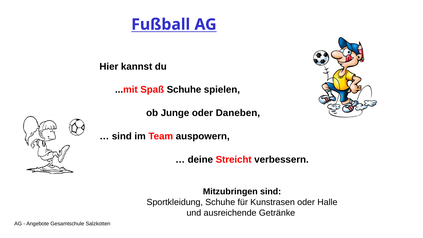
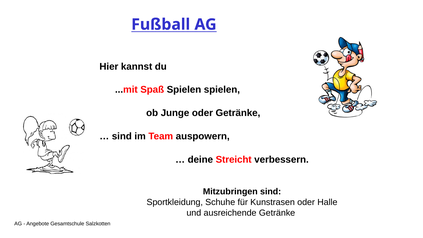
Spaß Schuhe: Schuhe -> Spielen
oder Daneben: Daneben -> Getränke
